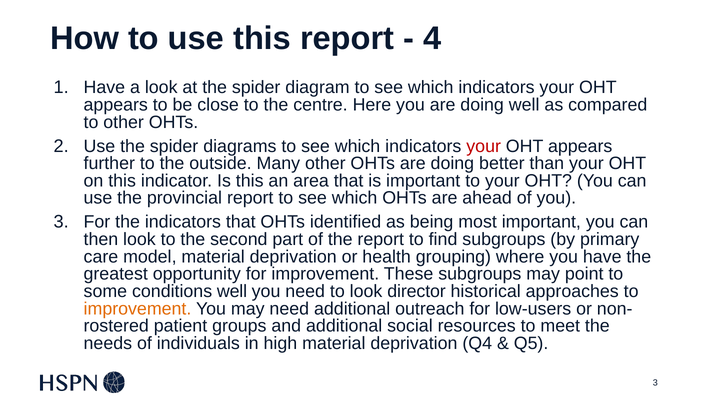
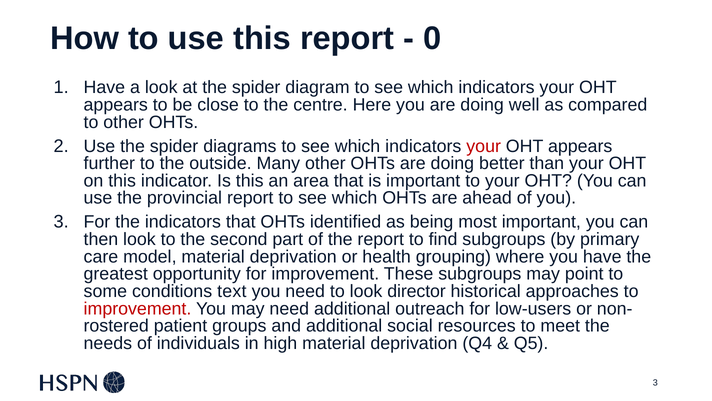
4: 4 -> 0
conditions well: well -> text
improvement at (137, 308) colour: orange -> red
